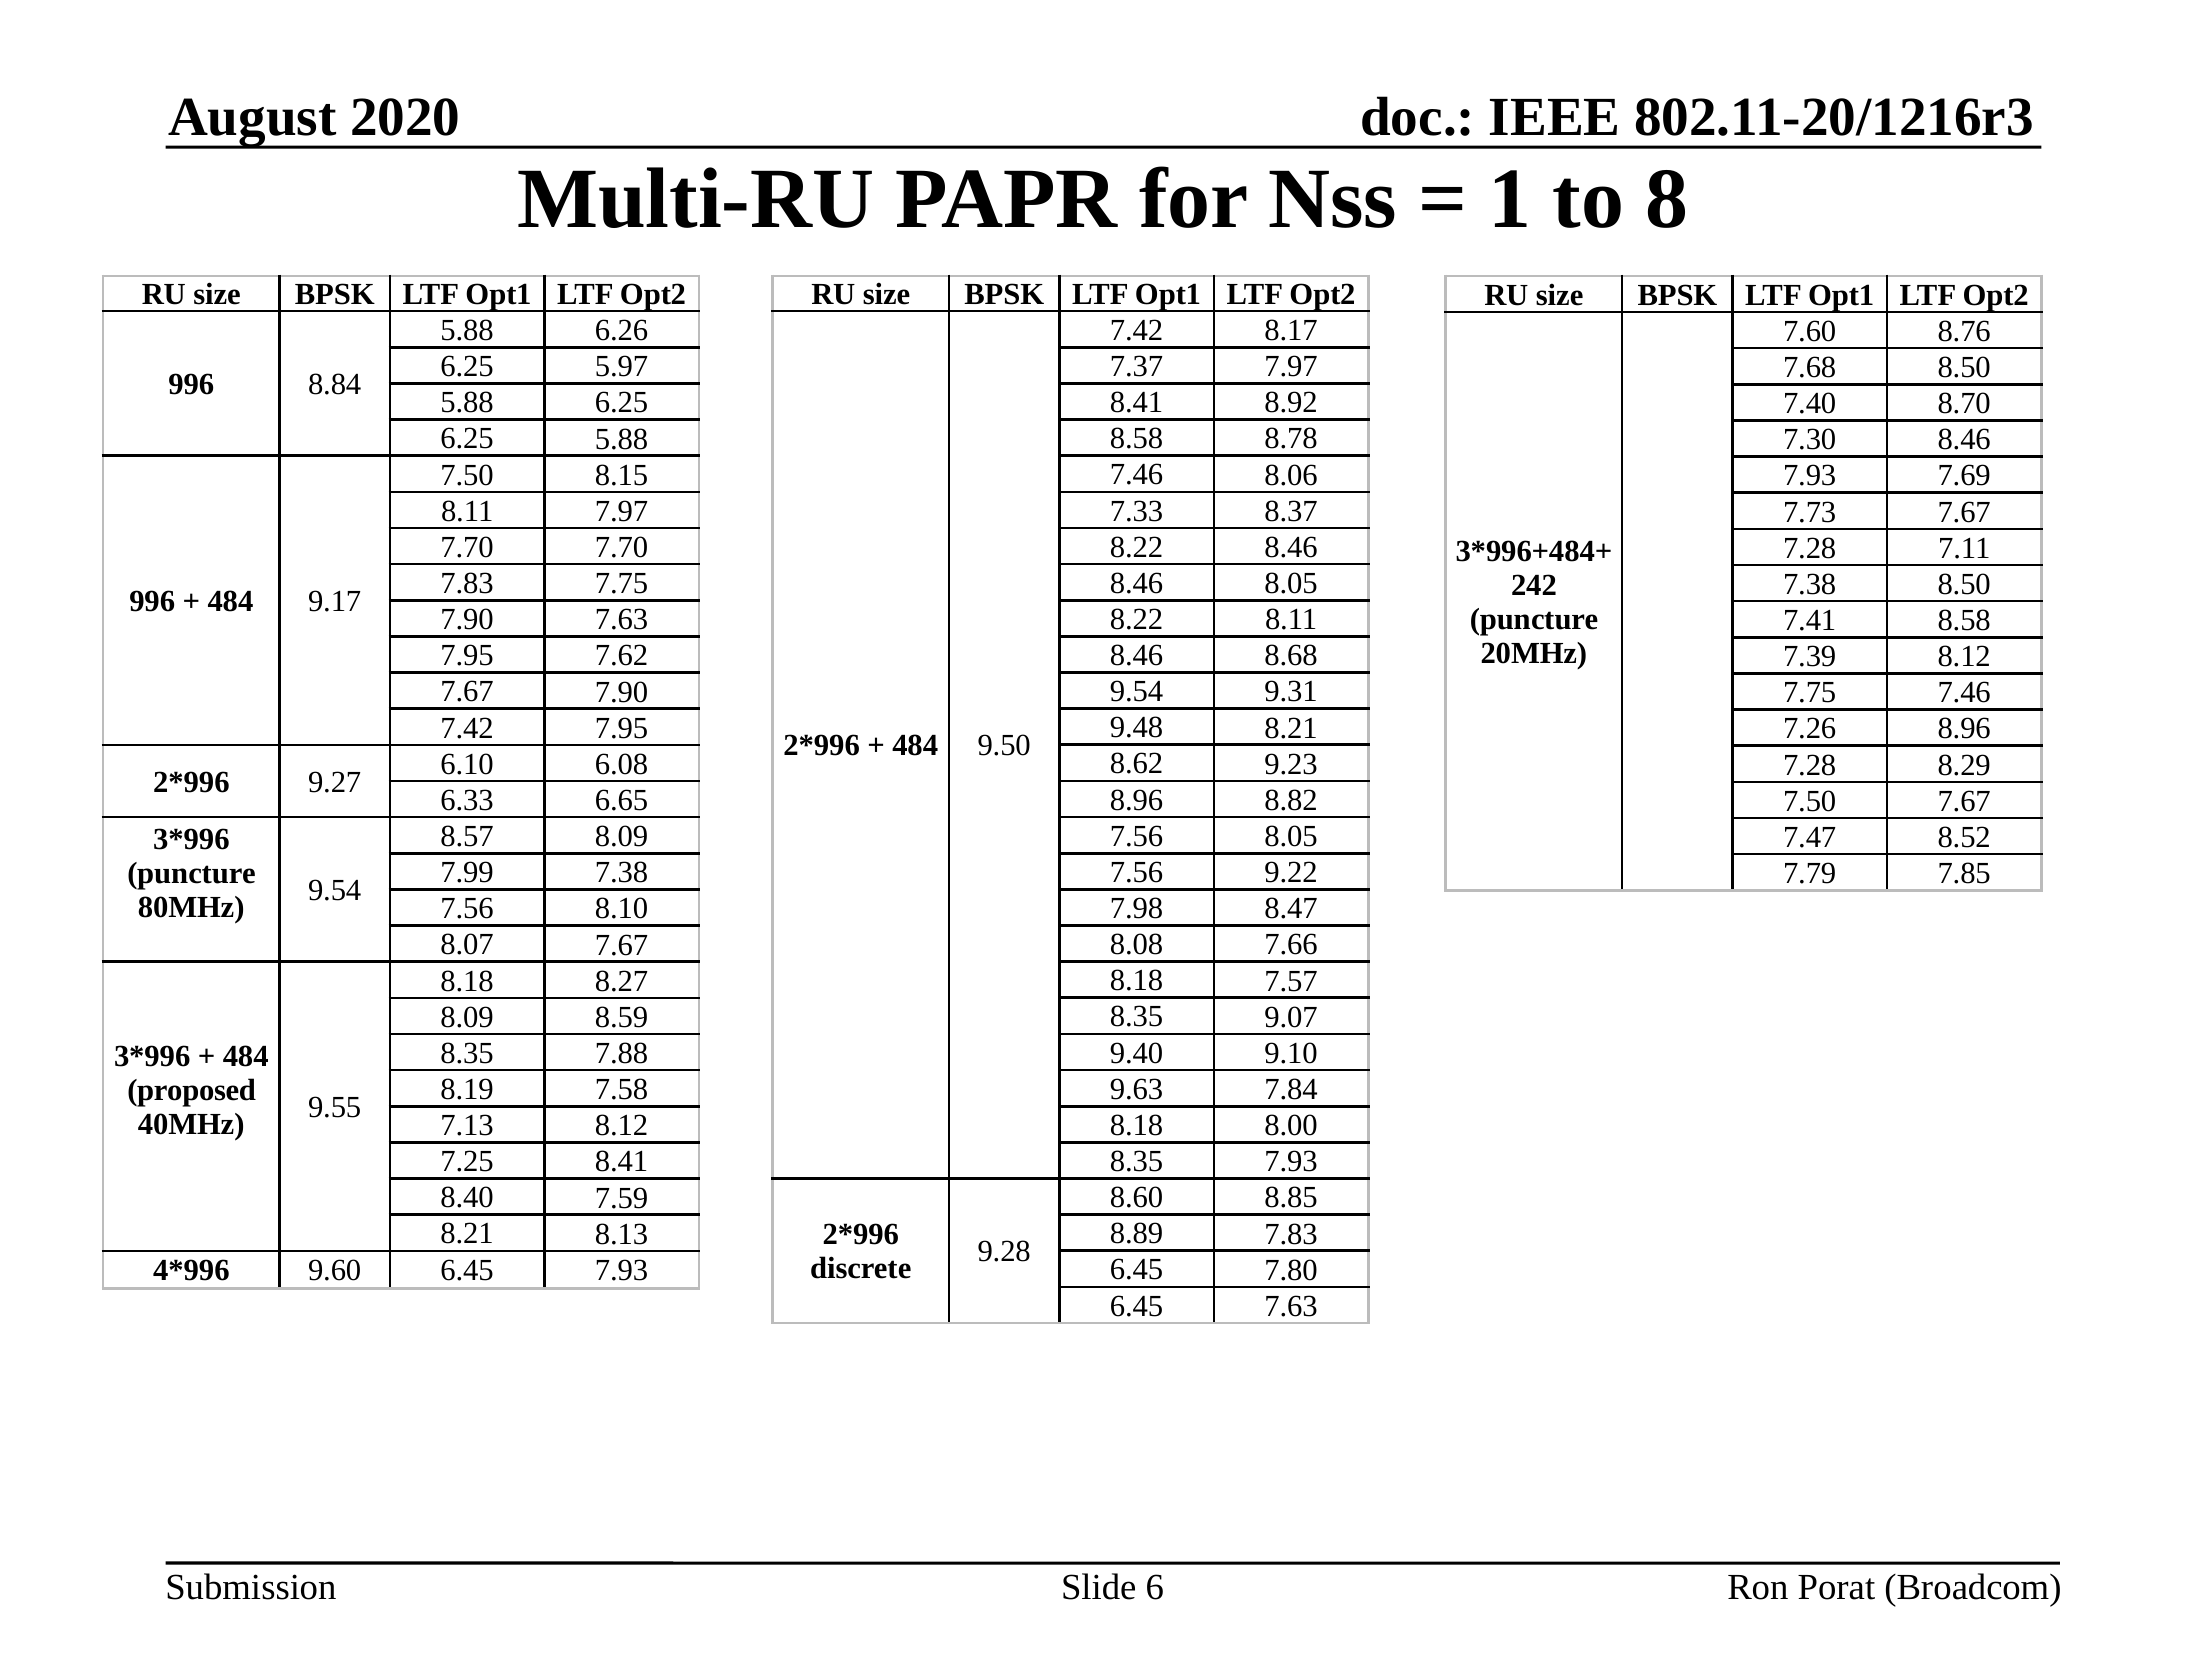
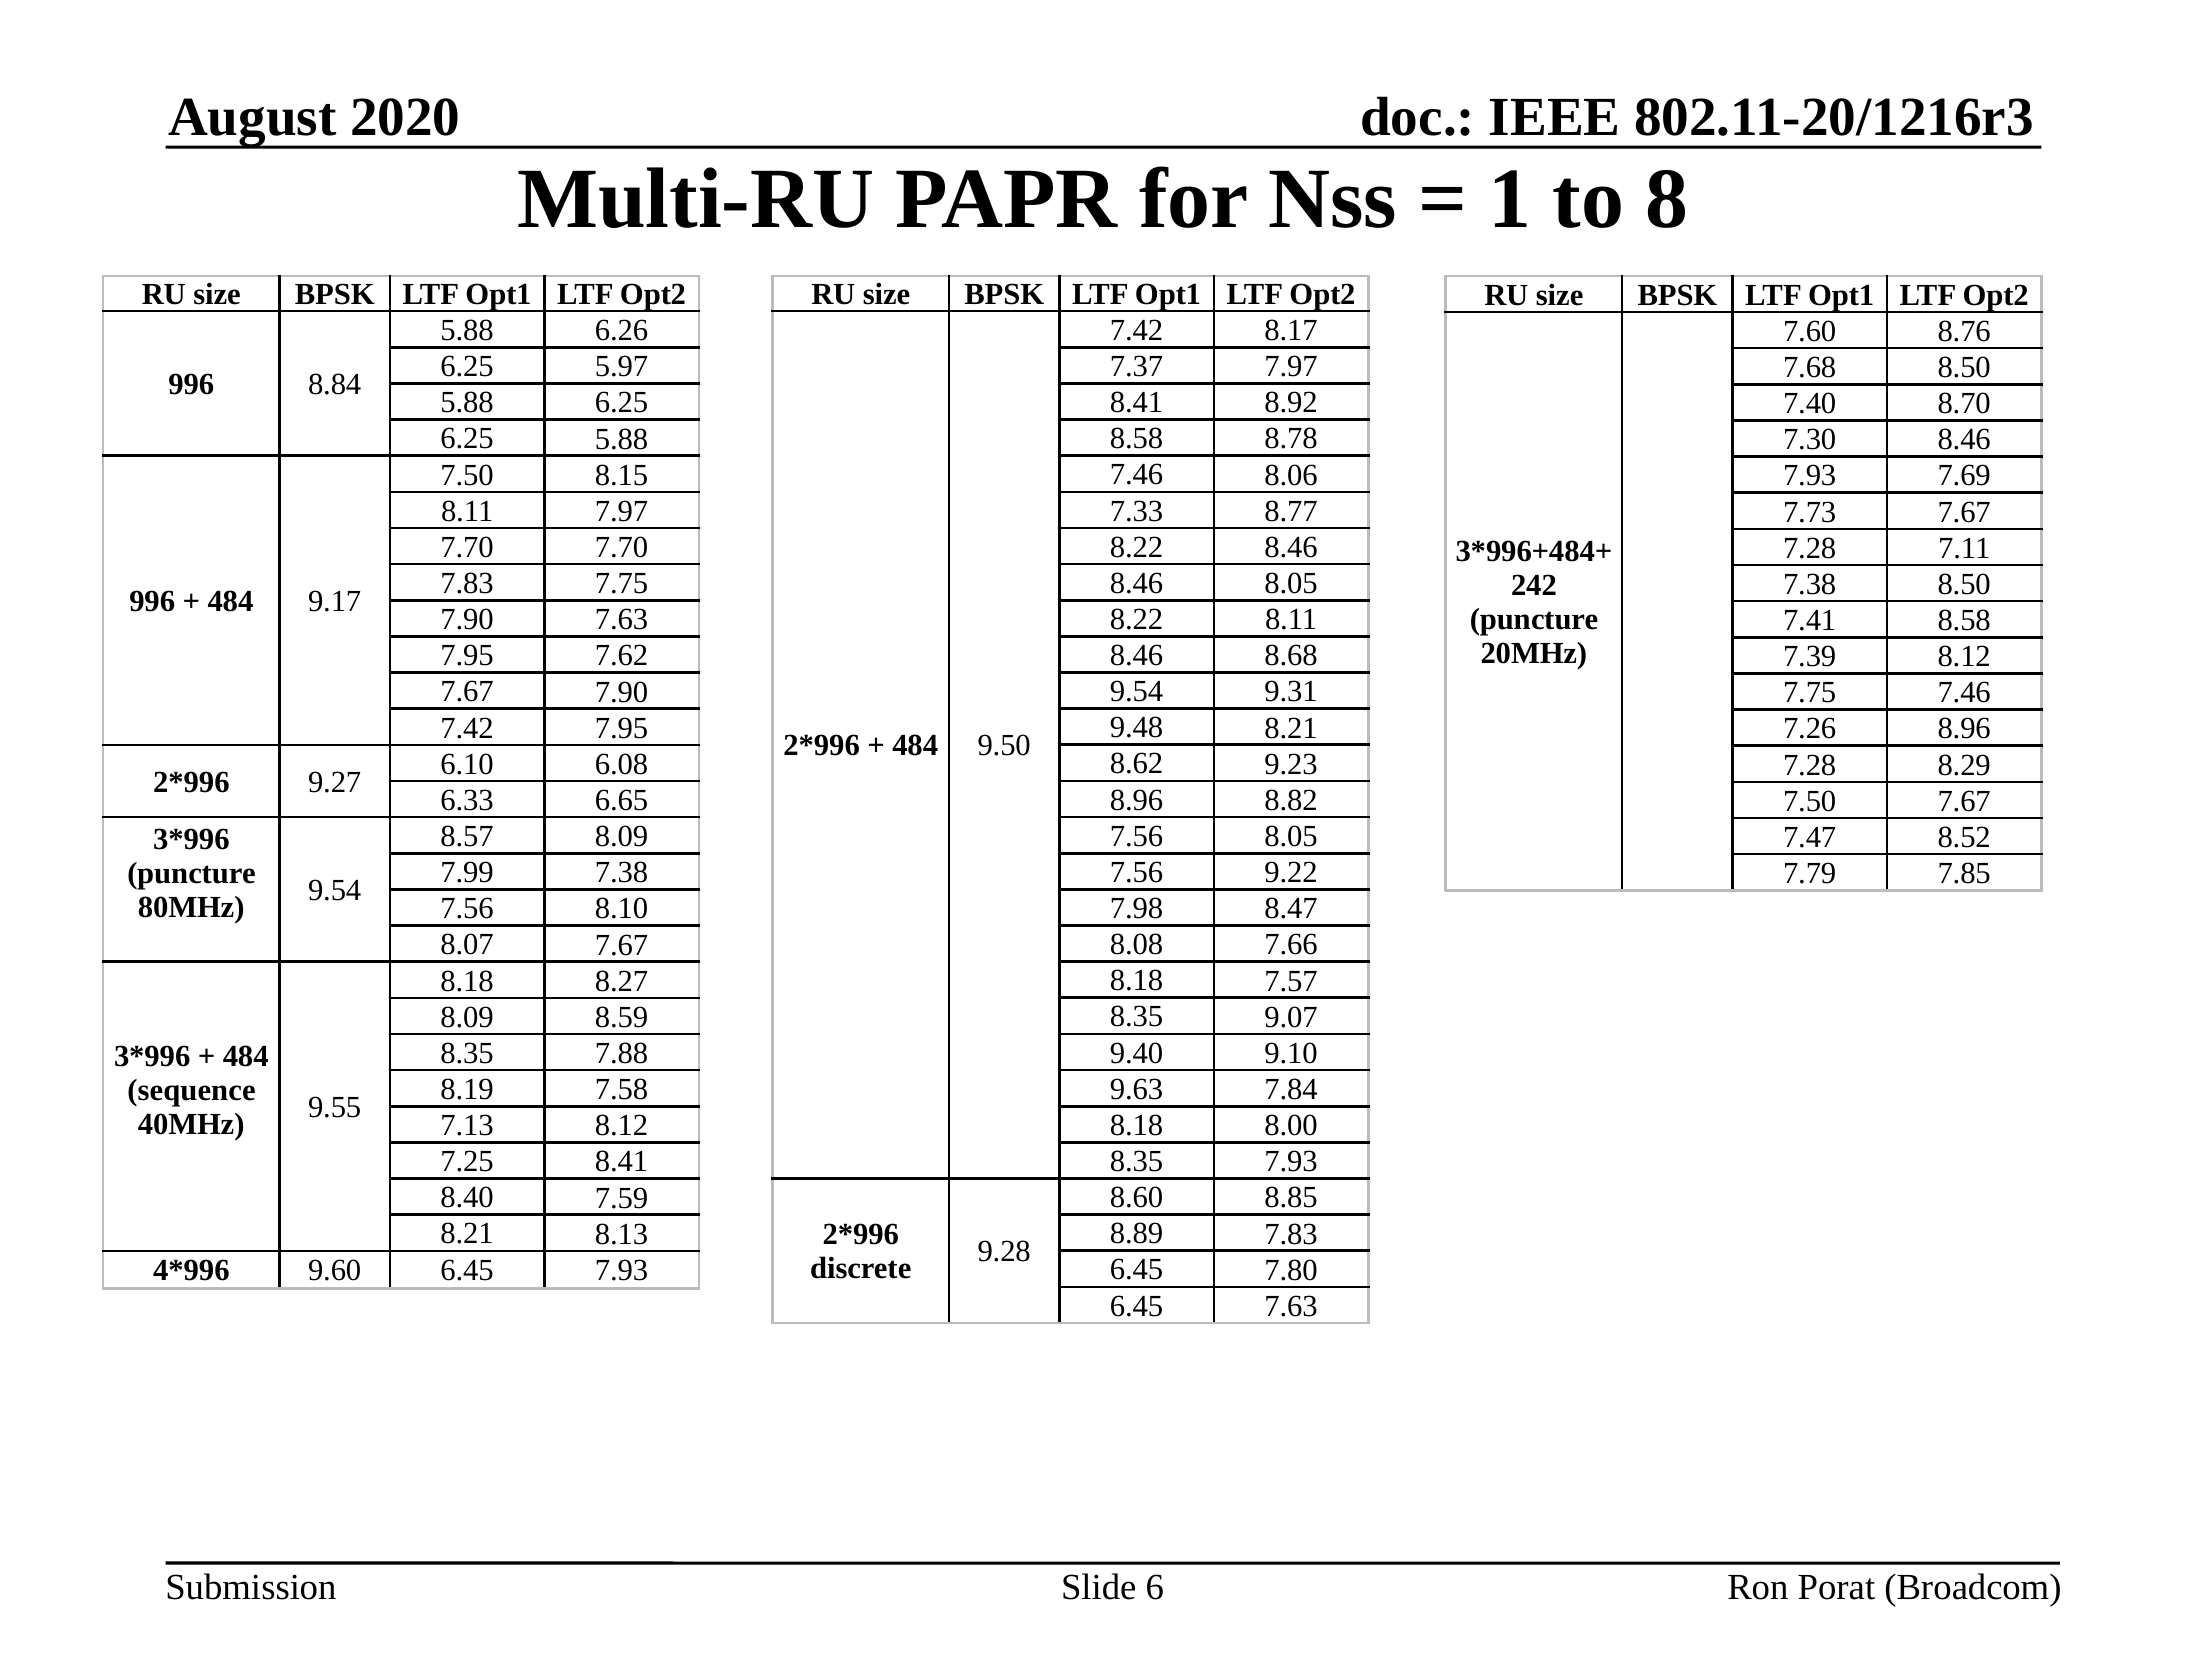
8.37: 8.37 -> 8.77
proposed: proposed -> sequence
